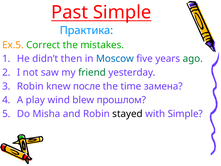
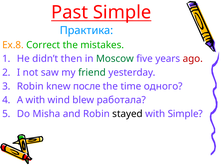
Ex.5: Ex.5 -> Ex.8
Moscow colour: blue -> green
ago colour: green -> red
замена: замена -> одного
A play: play -> with
прошлом: прошлом -> работала
